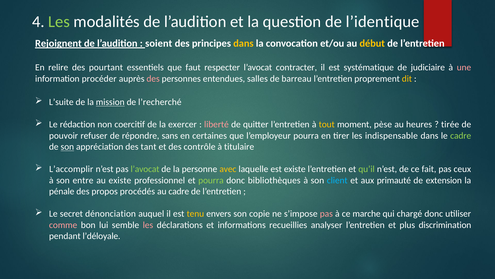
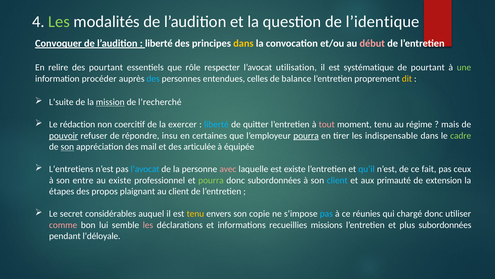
Rejoignent: Rejoignent -> Convoquer
soient at (159, 43): soient -> liberté
début colour: yellow -> pink
faut: faut -> rôle
contracter: contracter -> utilisation
de judiciaire: judiciaire -> pourtant
une colour: pink -> light green
des at (153, 78) colour: pink -> light blue
salles: salles -> celles
barreau: barreau -> balance
liberté at (216, 124) colour: pink -> light blue
tout colour: yellow -> pink
moment pèse: pèse -> tenu
heures: heures -> régime
tirée: tirée -> mais
pouvoir underline: none -> present
sans: sans -> insu
pourra at (306, 135) underline: none -> present
tant: tant -> mail
contrôle: contrôle -> articulée
titulaire: titulaire -> équipée
L’accomplir: L’accomplir -> L’entretiens
l’avocat at (145, 169) colour: light green -> light blue
avec colour: yellow -> pink
qu’il colour: light green -> light blue
donc bibliothèques: bibliothèques -> subordonnées
pénale: pénale -> étapes
procédés: procédés -> plaignant
au cadre: cadre -> client
dénonciation: dénonciation -> considérables
pas at (326, 213) colour: pink -> light blue
marche: marche -> réunies
analyser: analyser -> missions
plus discrimination: discrimination -> subordonnées
